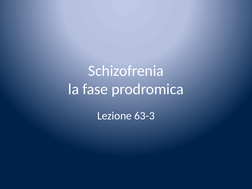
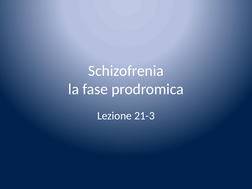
63-3: 63-3 -> 21-3
